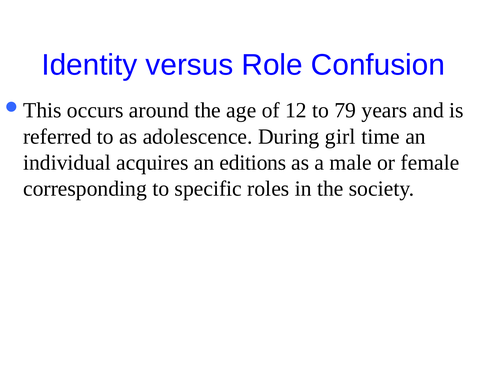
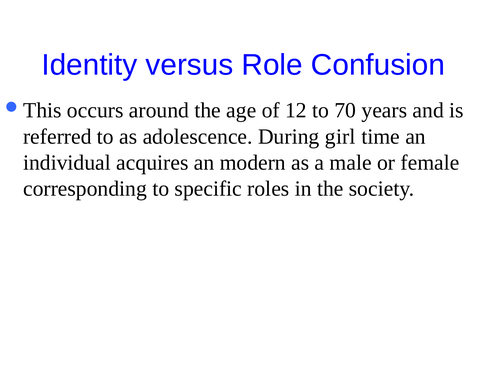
79: 79 -> 70
editions: editions -> modern
